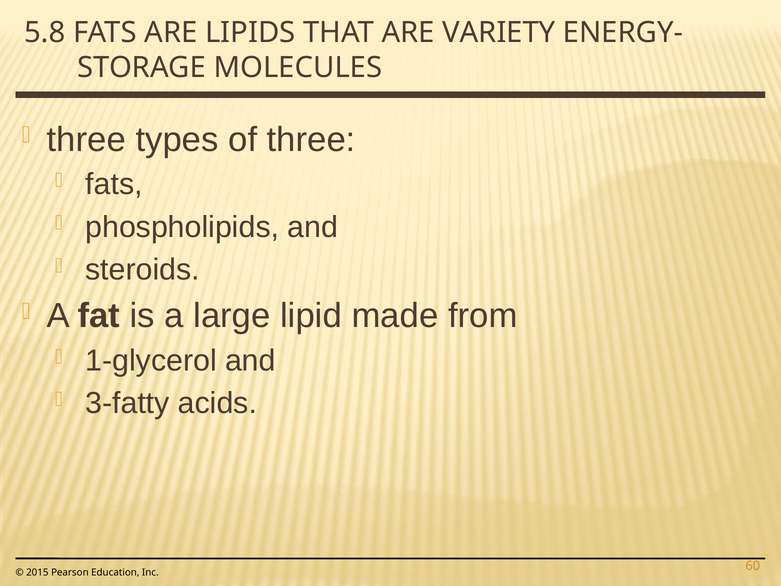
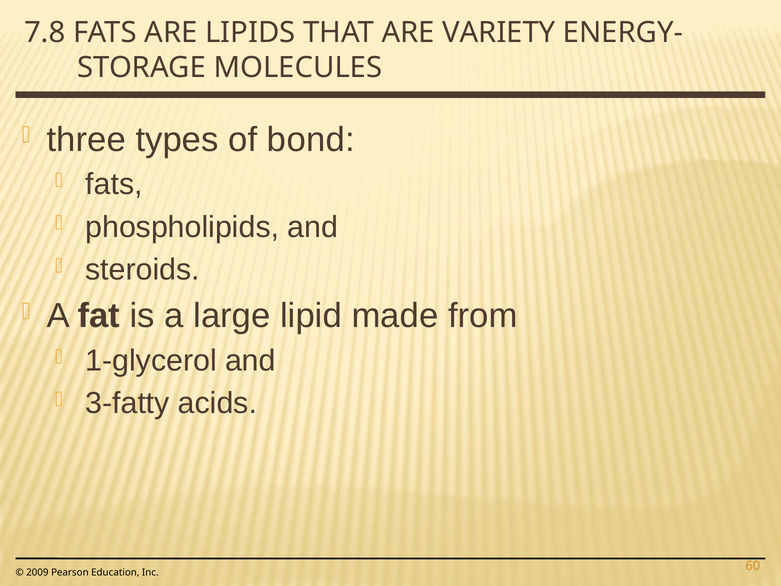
5.8: 5.8 -> 7.8
of three: three -> bond
2015: 2015 -> 2009
